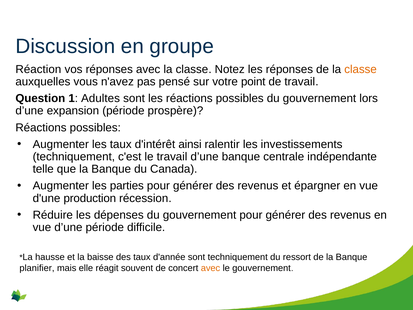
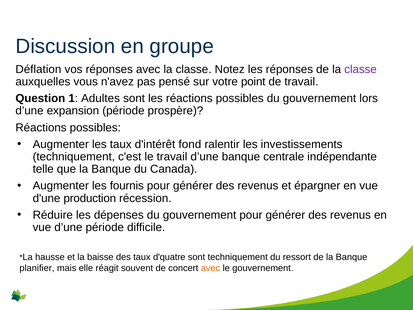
Réaction: Réaction -> Déflation
classe at (361, 69) colour: orange -> purple
ainsi: ainsi -> fond
parties: parties -> fournis
d'année: d'année -> d'quatre
